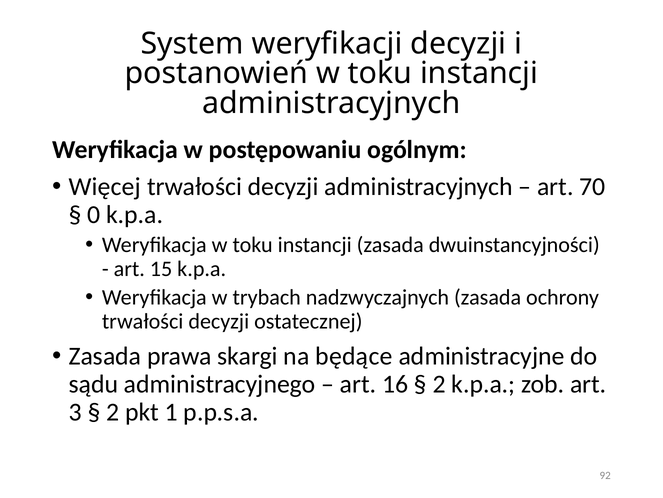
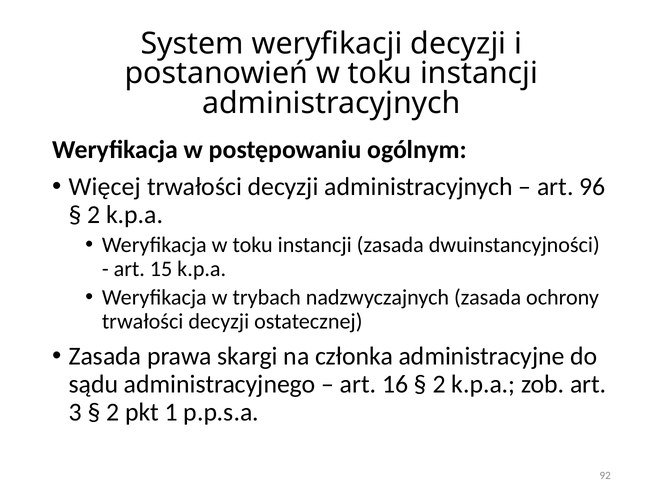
70: 70 -> 96
0 at (94, 214): 0 -> 2
będące: będące -> członka
